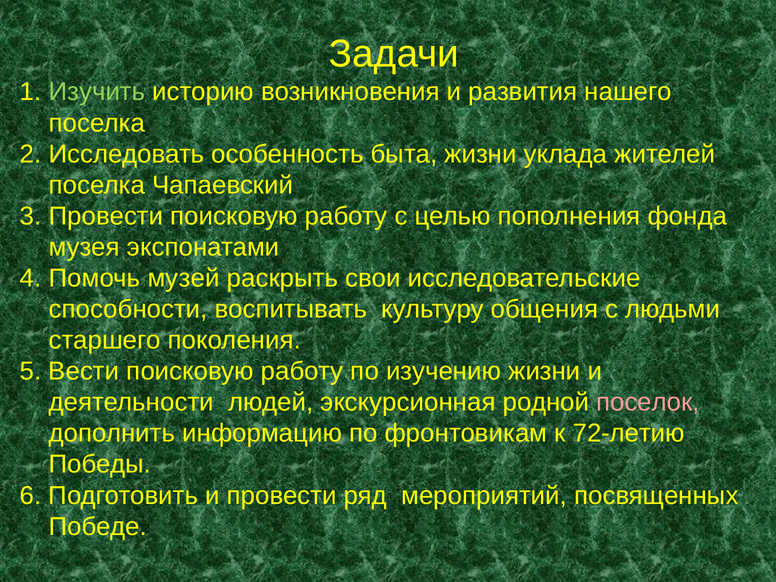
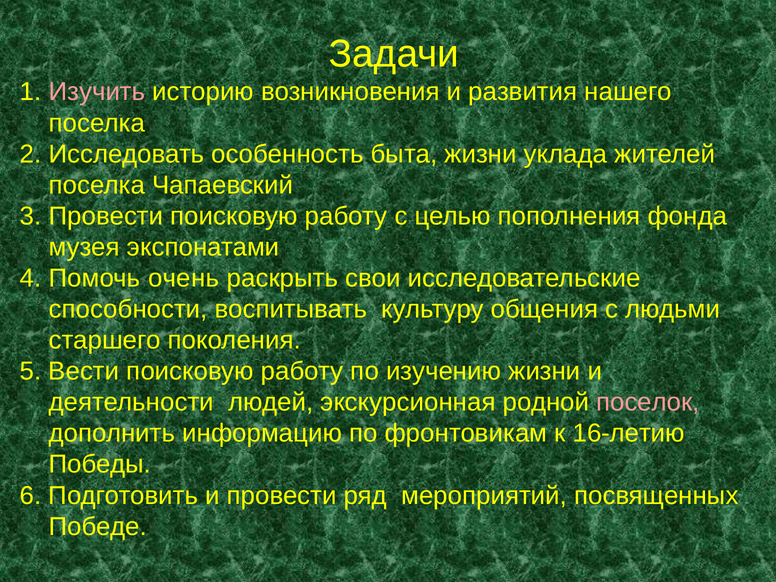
Изучить colour: light green -> pink
музей: музей -> очень
72-летию: 72-летию -> 16-летию
